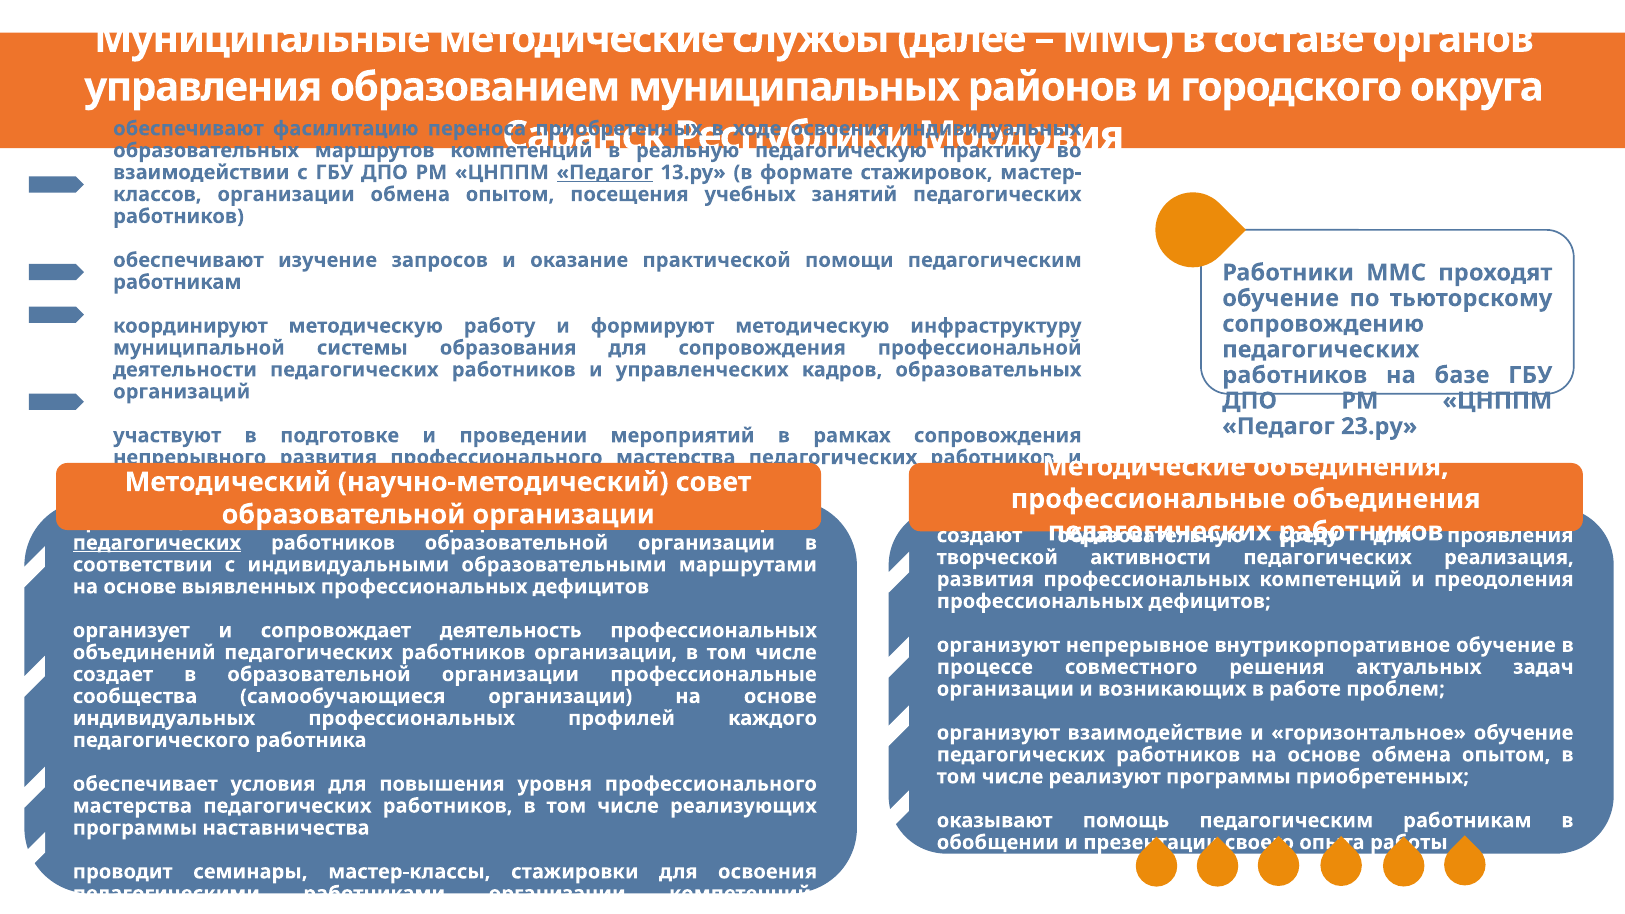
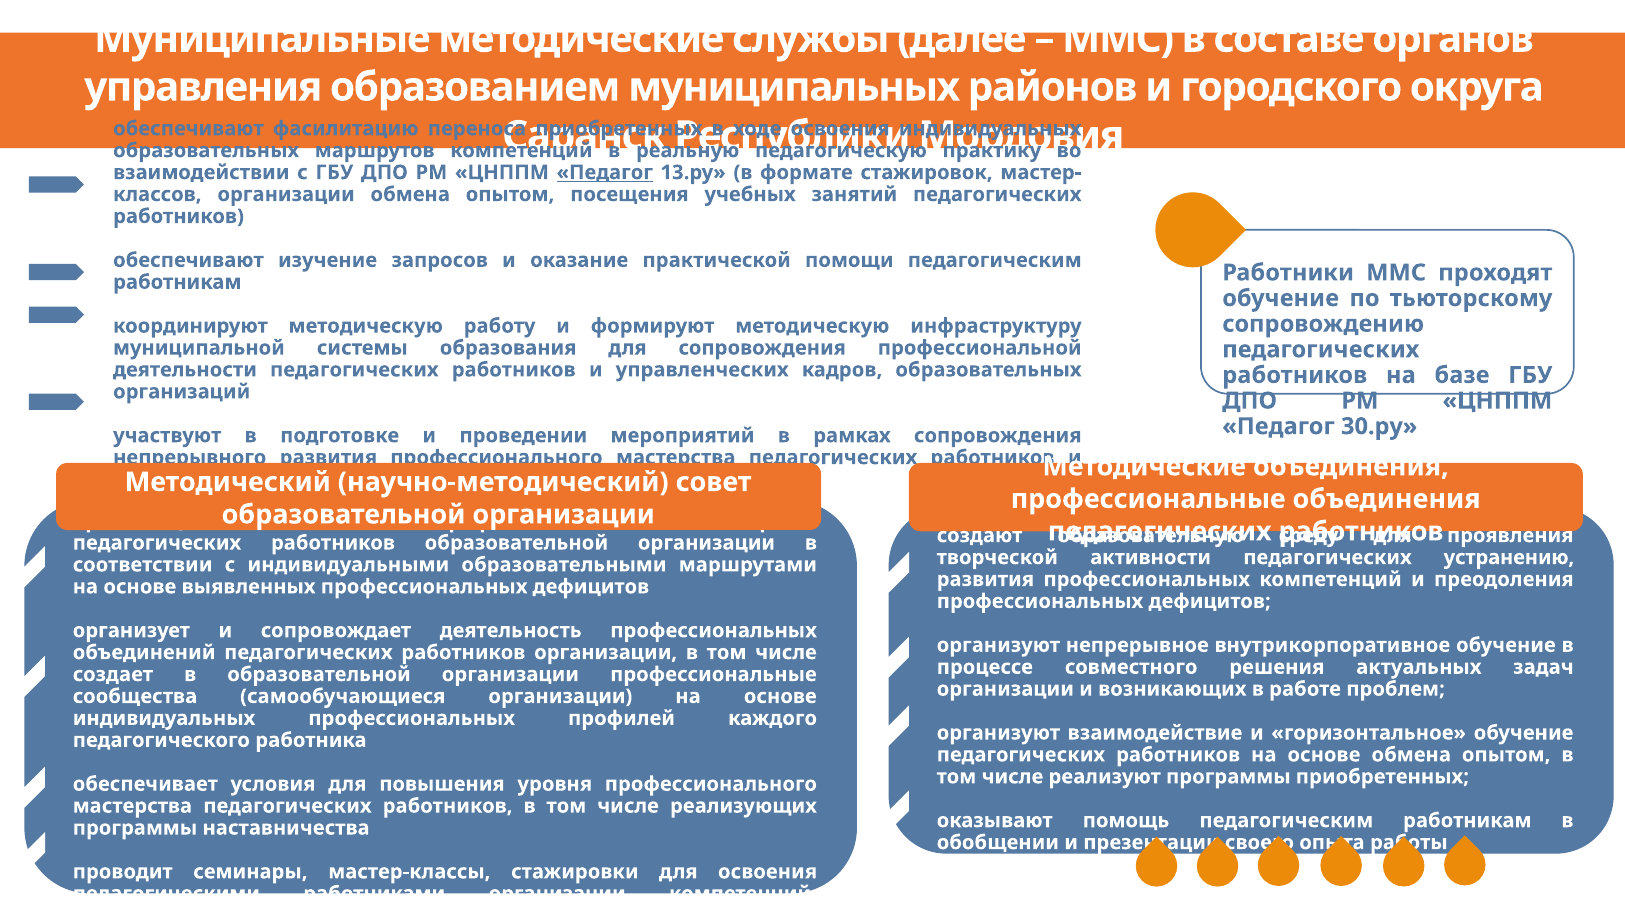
23.ру: 23.ру -> 30.ру
педагогических at (157, 543) underline: present -> none
реализация: реализация -> устранению
